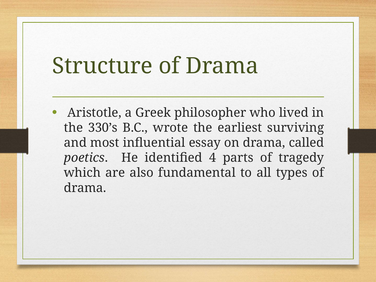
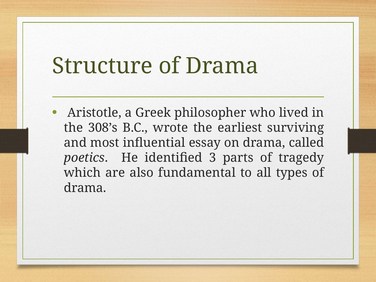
330’s: 330’s -> 308’s
4: 4 -> 3
